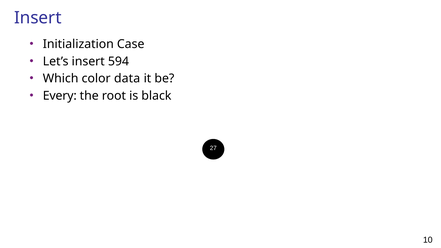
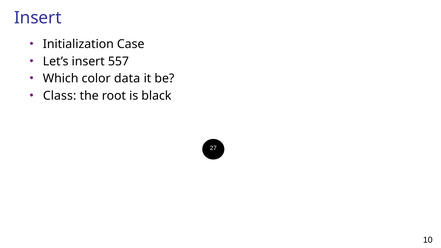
594: 594 -> 557
Every: Every -> Class
